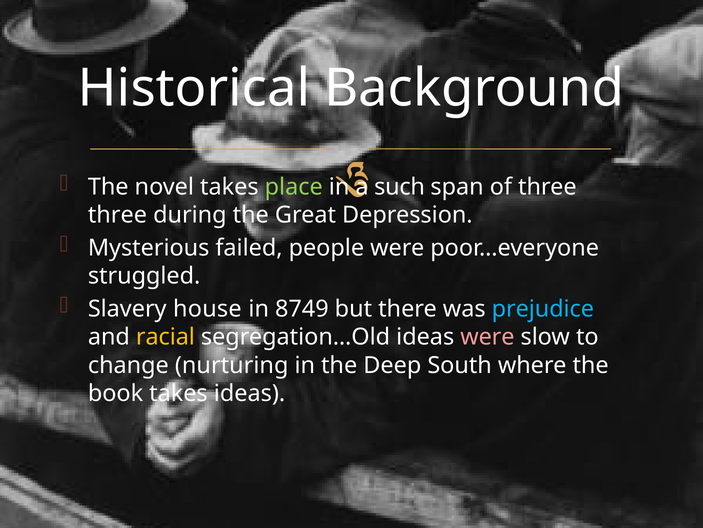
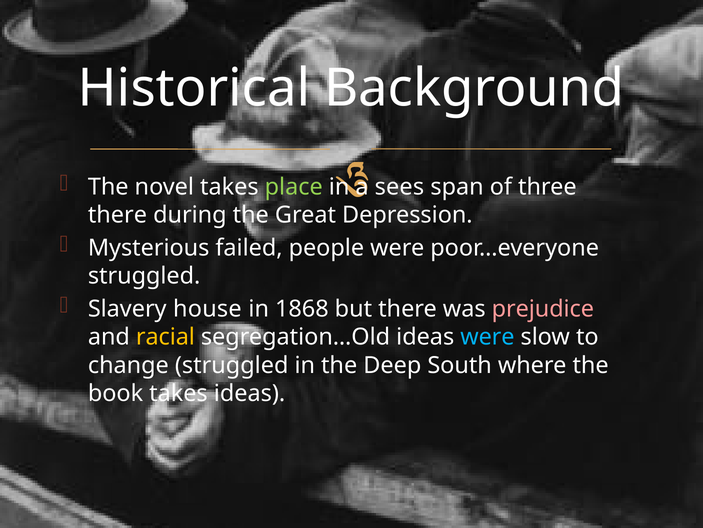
such: such -> sees
three at (117, 215): three -> there
8749: 8749 -> 1868
prejudice colour: light blue -> pink
were at (487, 337) colour: pink -> light blue
change nurturing: nurturing -> struggled
